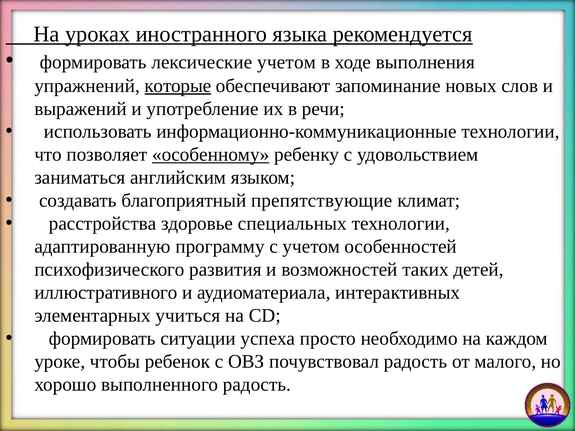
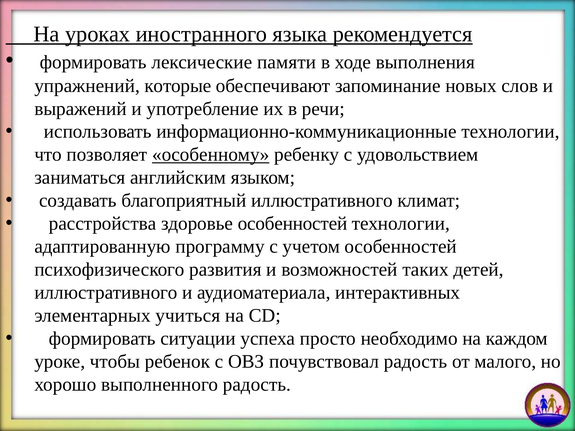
лексические учетом: учетом -> памяти
которые underline: present -> none
благоприятный препятствующие: препятствующие -> иллюстративного
здоровье специальных: специальных -> особенностей
